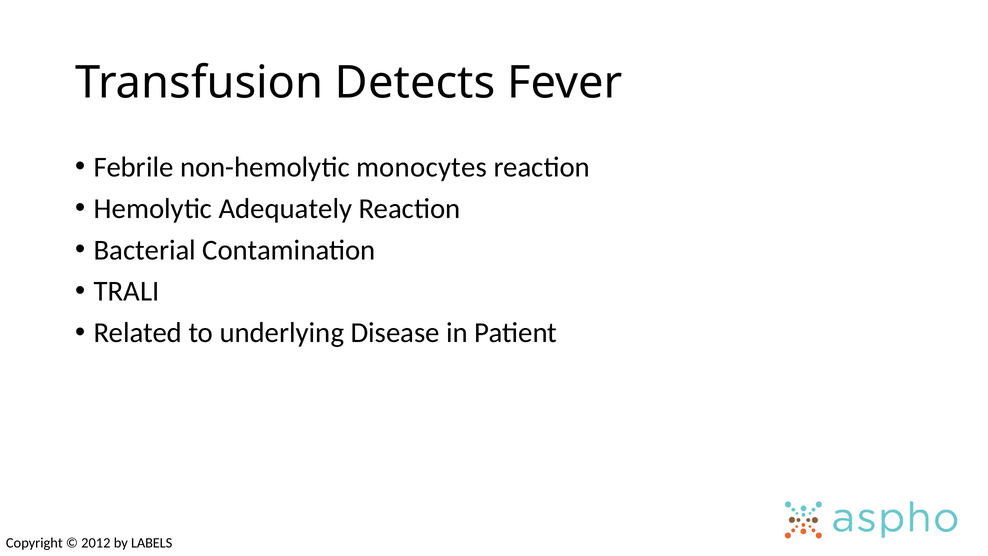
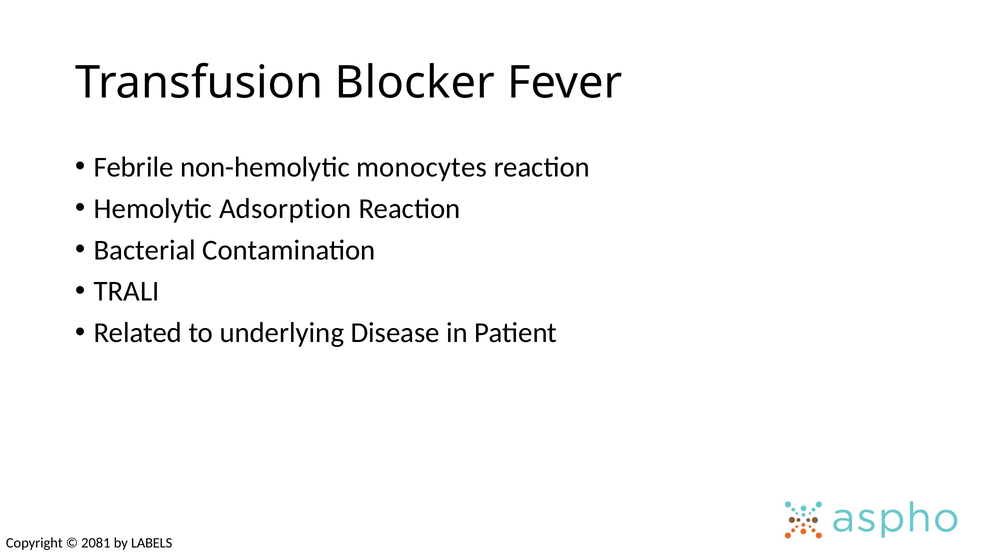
Detects: Detects -> Blocker
Adequately: Adequately -> Adsorption
2012: 2012 -> 2081
